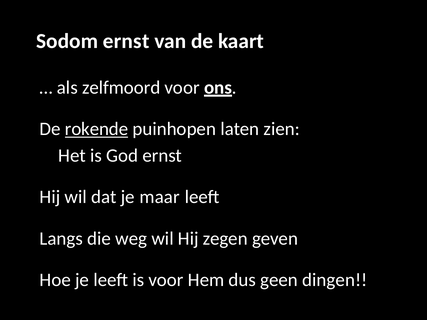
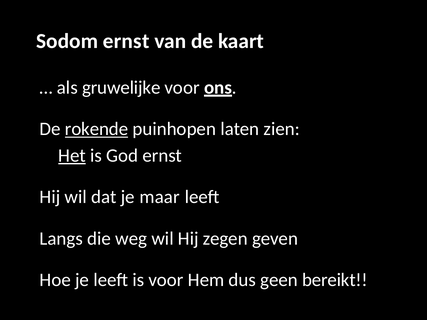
zelfmoord: zelfmoord -> gruwelijke
Het underline: none -> present
dingen: dingen -> bereikt
